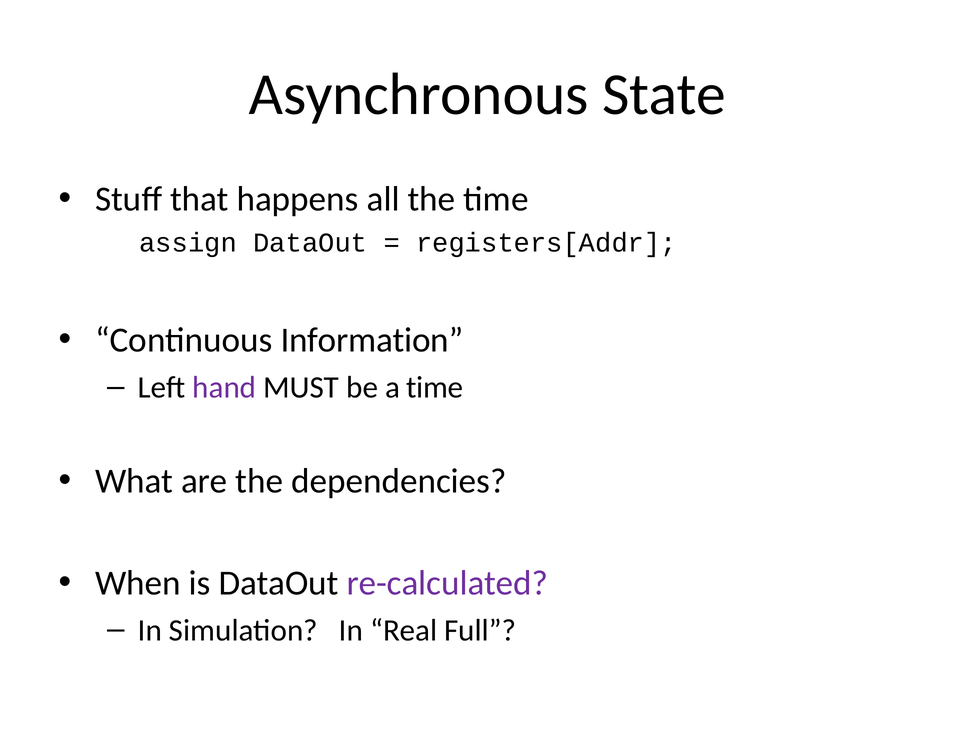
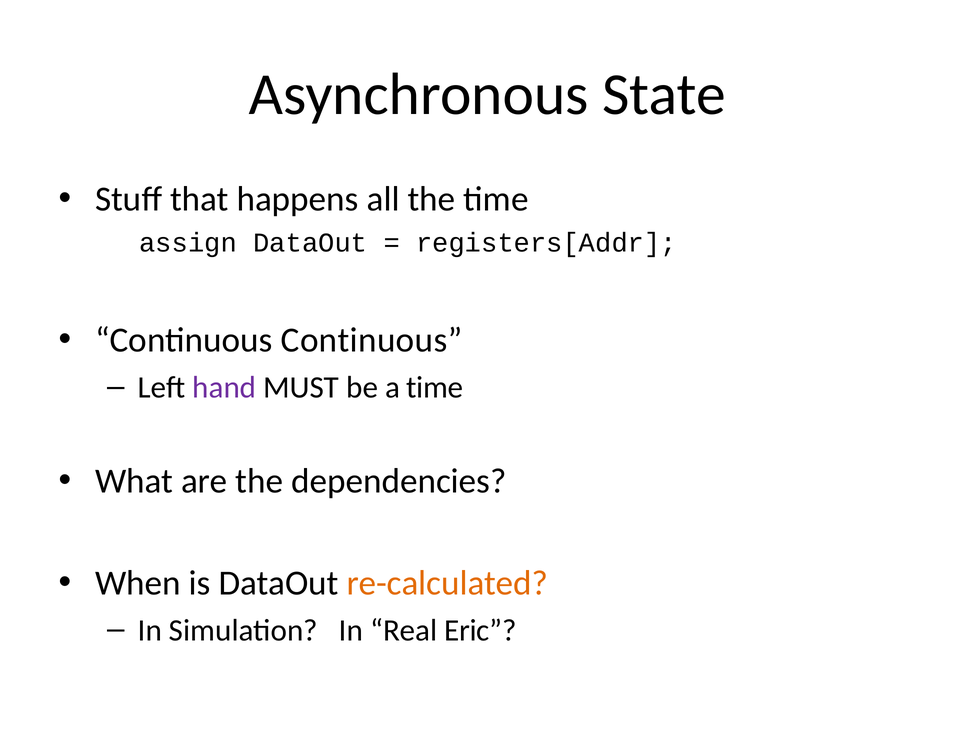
Continuous Information: Information -> Continuous
re-calculated colour: purple -> orange
Full: Full -> Eric
